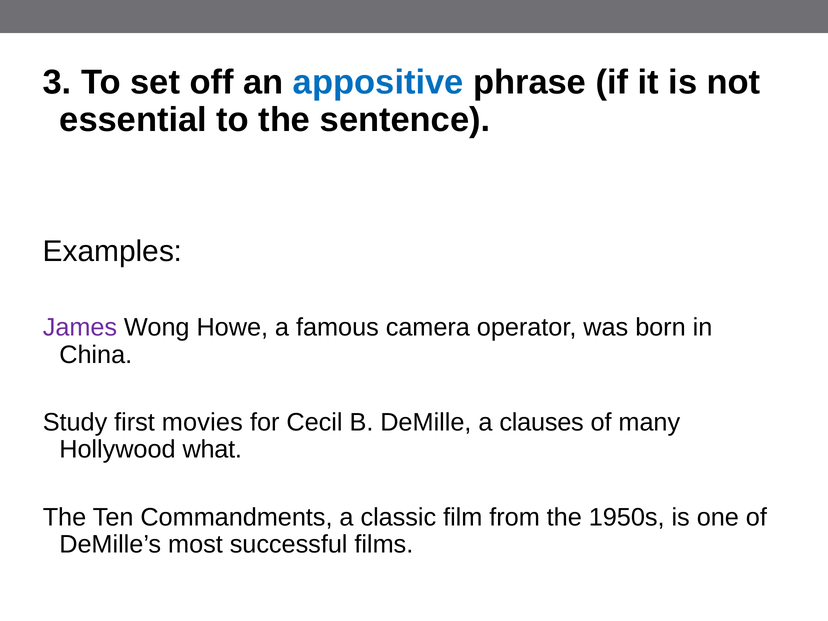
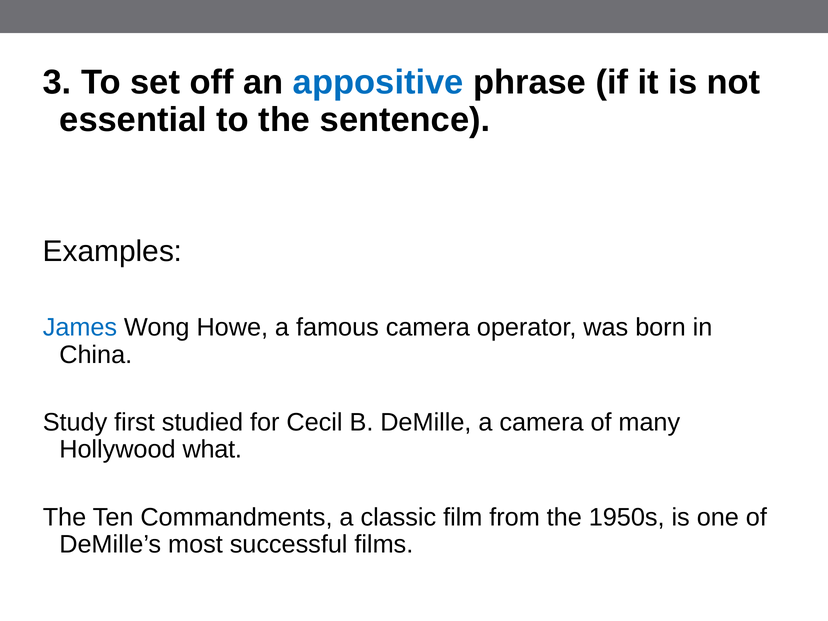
James colour: purple -> blue
movies: movies -> studied
a clauses: clauses -> camera
